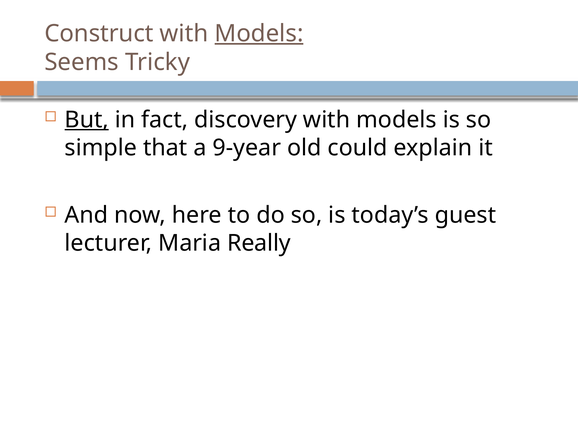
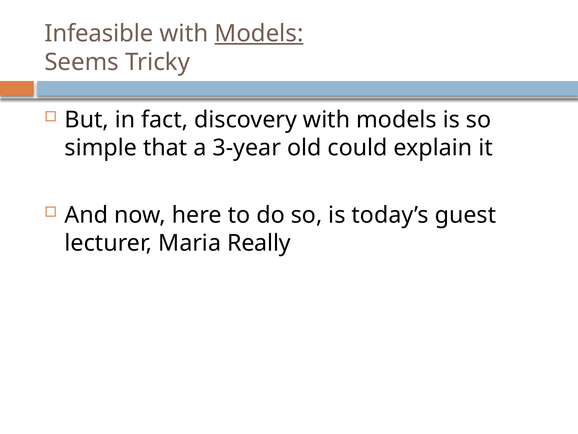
Construct: Construct -> Infeasible
But underline: present -> none
9-year: 9-year -> 3-year
